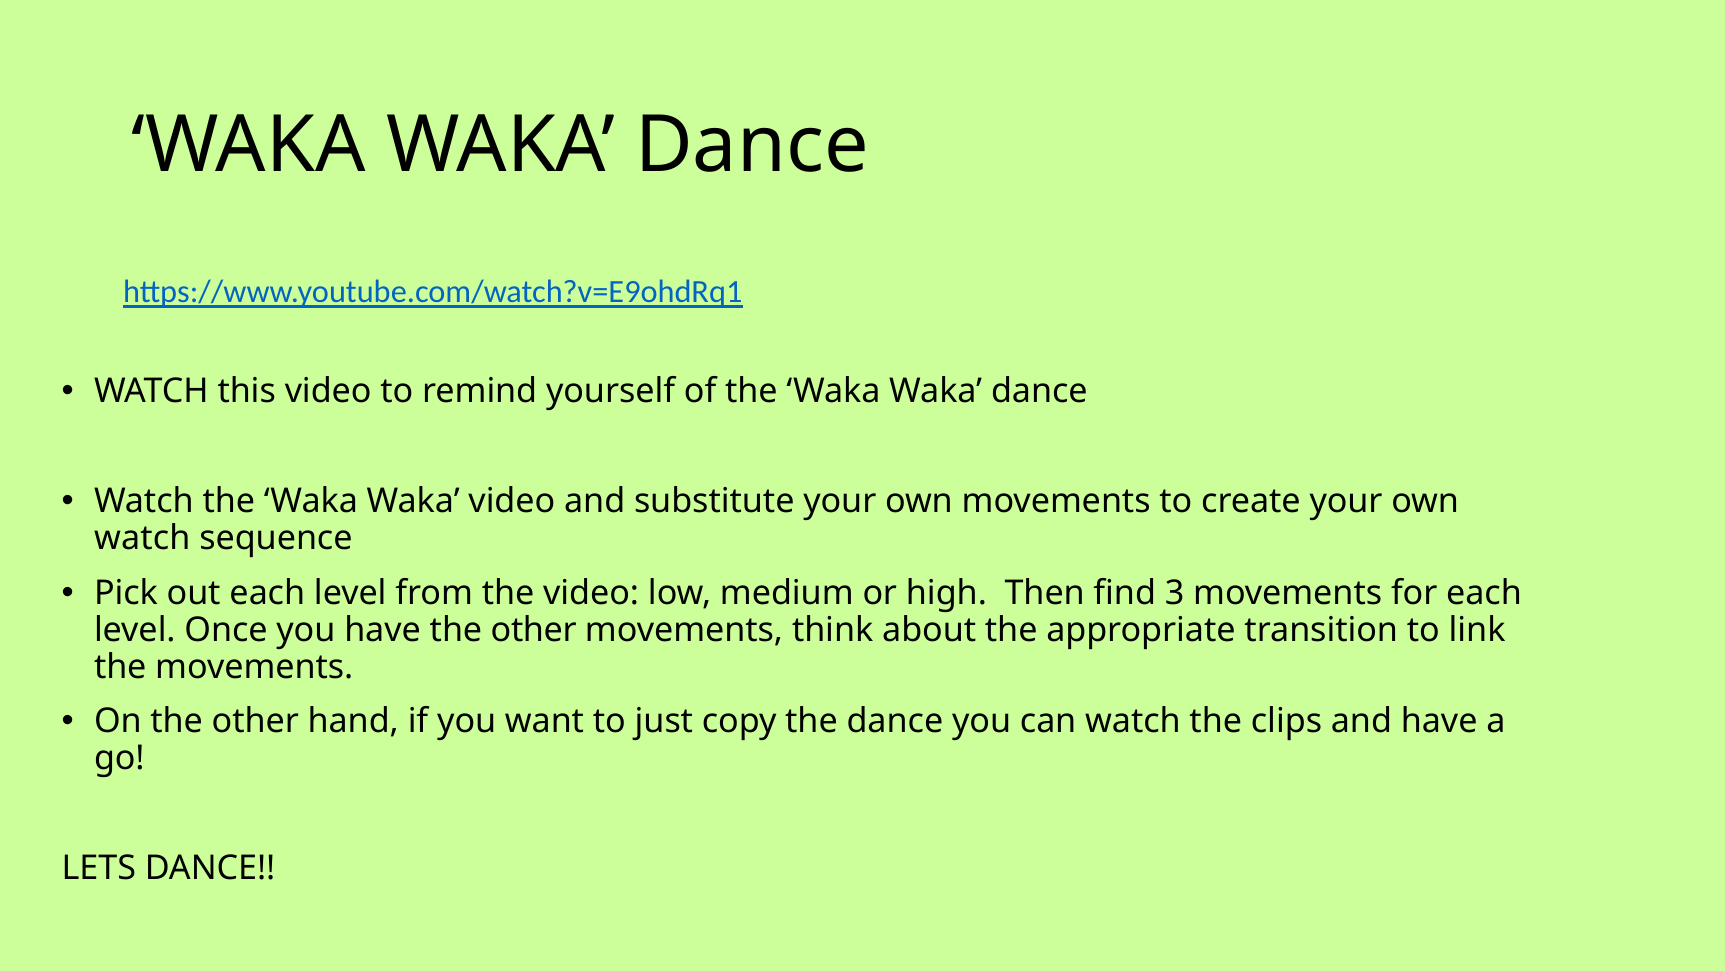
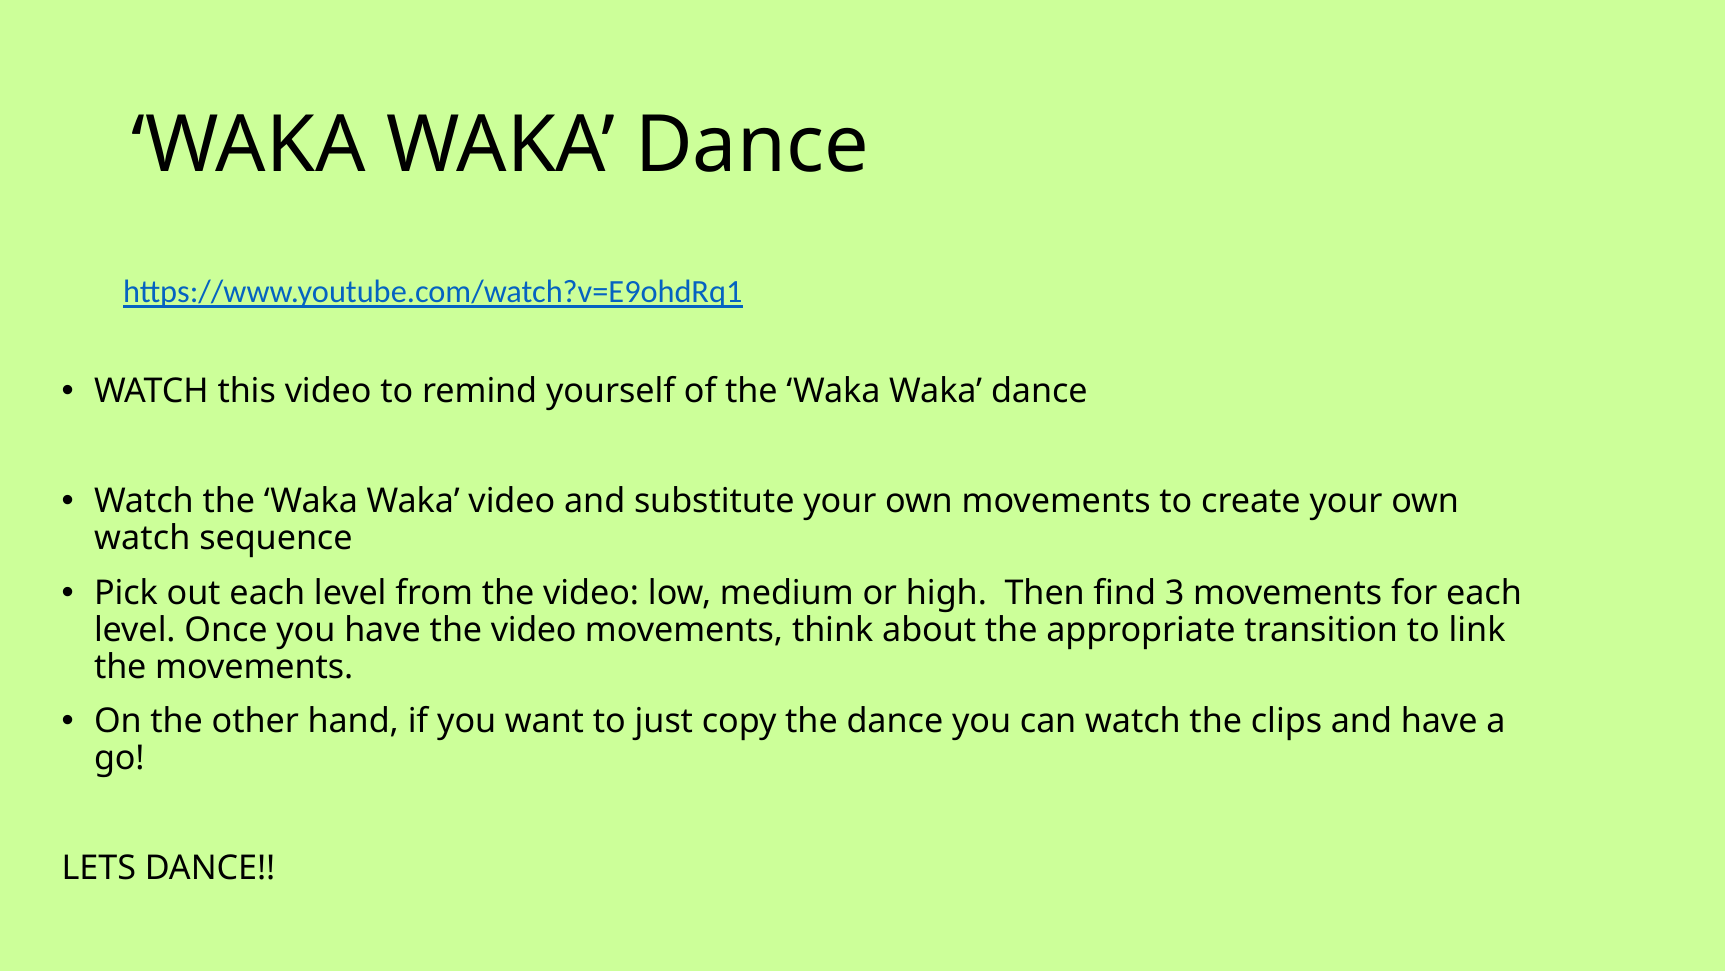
have the other: other -> video
